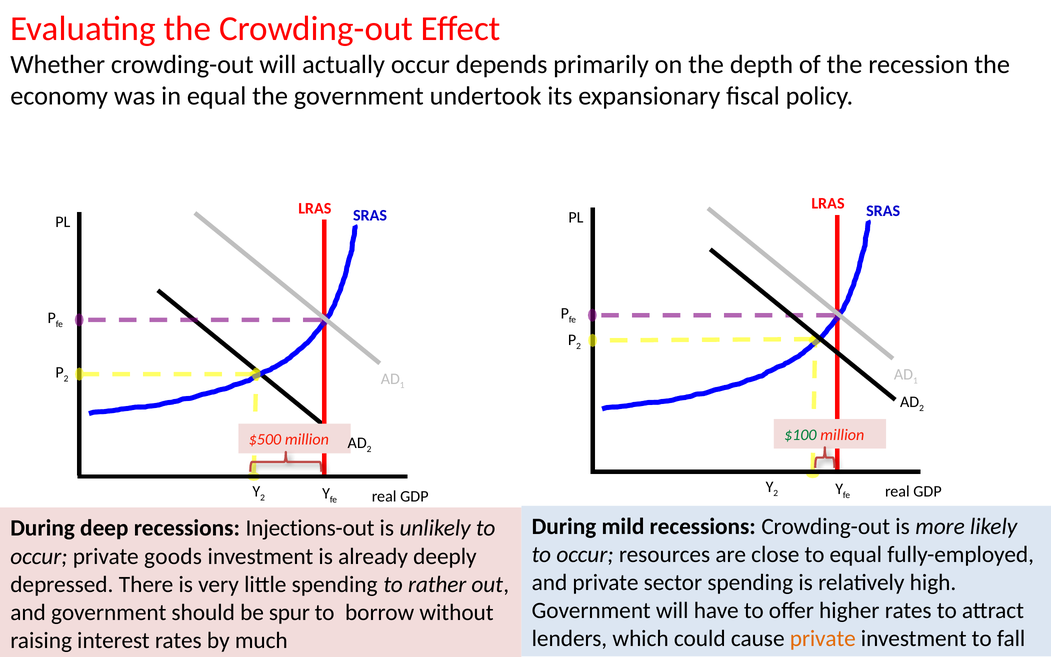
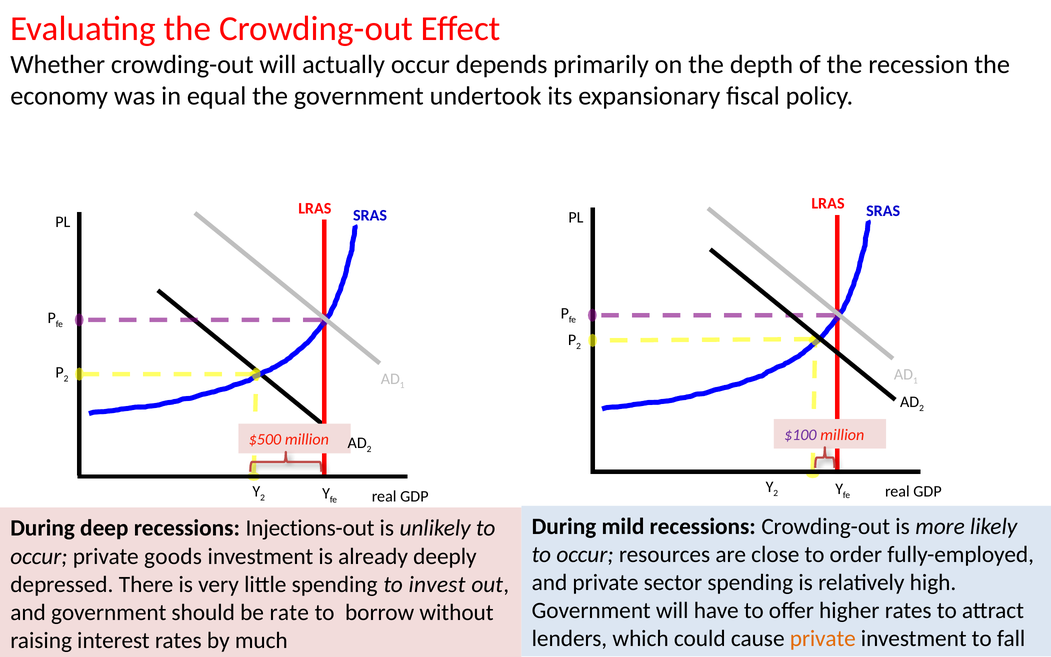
$100 colour: green -> purple
to equal: equal -> order
rather: rather -> invest
spur: spur -> rate
